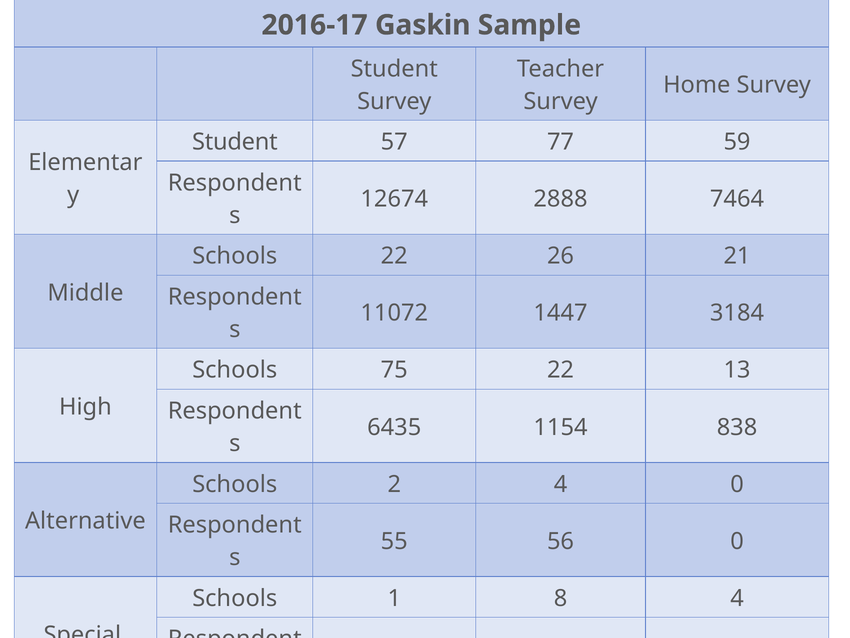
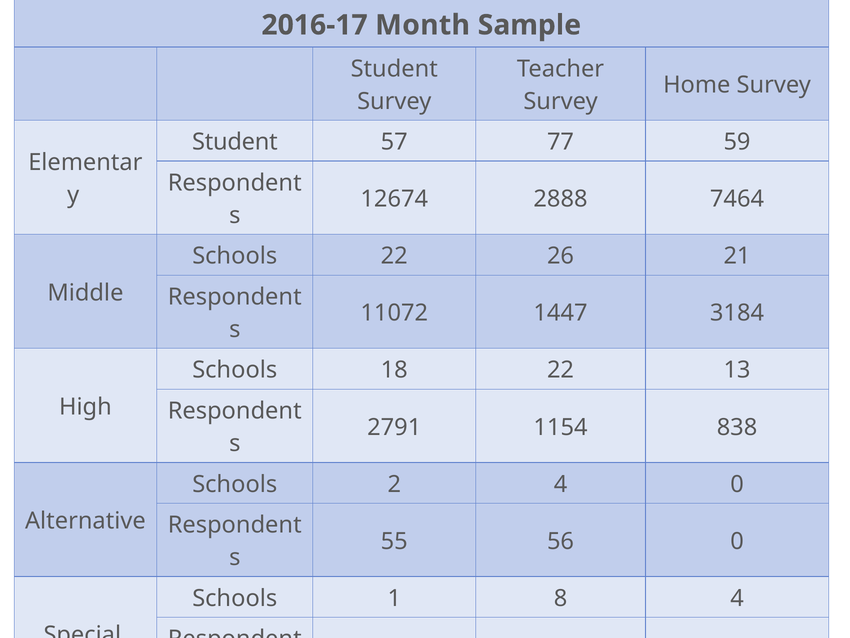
Gaskin: Gaskin -> Month
75: 75 -> 18
6435: 6435 -> 2791
